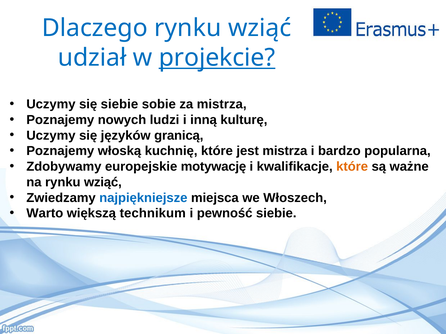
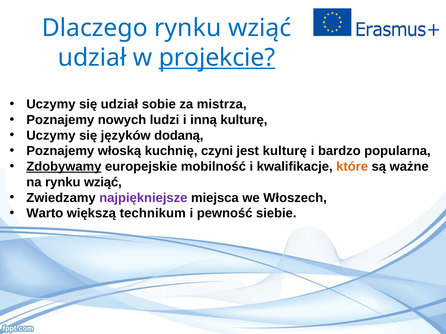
się siebie: siebie -> udział
granicą: granicą -> dodaną
kuchnię które: które -> czyni
jest mistrza: mistrza -> kulturę
Zdobywamy underline: none -> present
motywację: motywację -> mobilność
najpiękniejsze colour: blue -> purple
